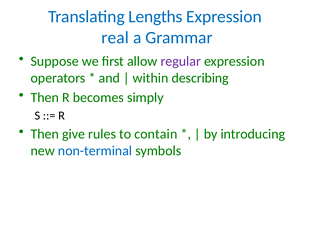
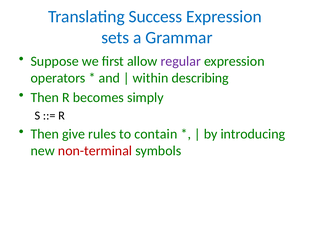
Lengths: Lengths -> Success
real: real -> sets
non-terminal colour: blue -> red
